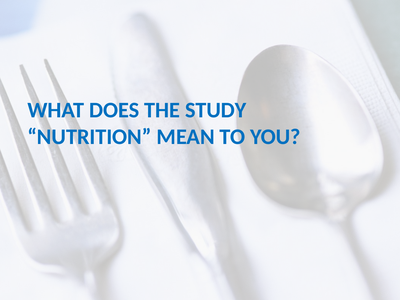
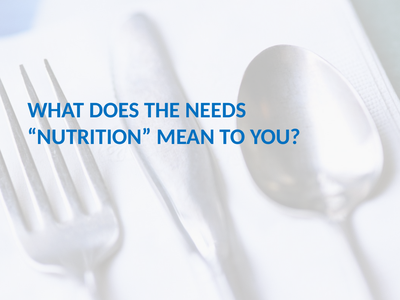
STUDY: STUDY -> NEEDS
